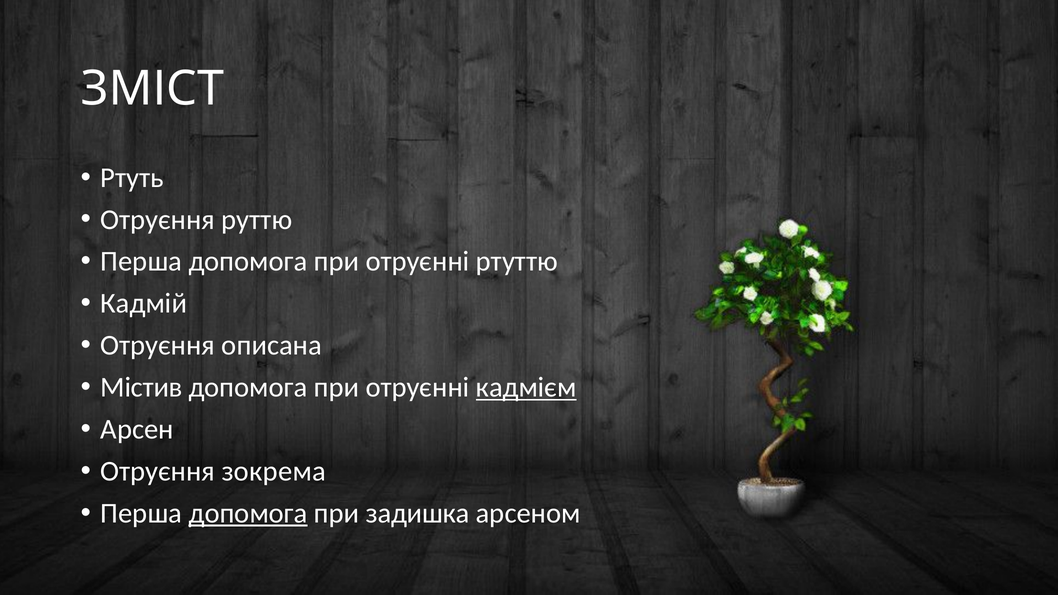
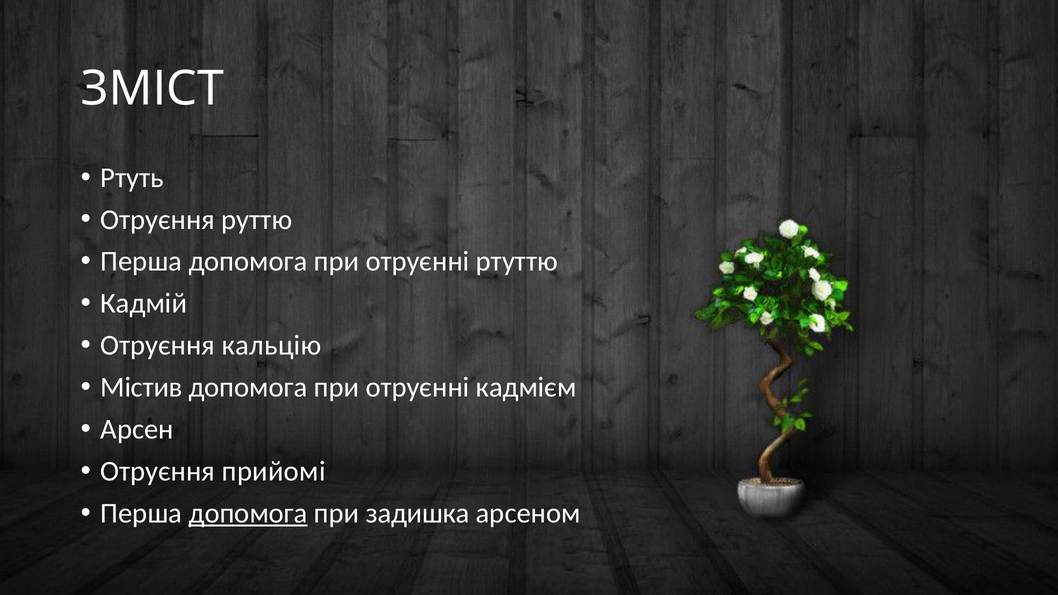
описана: описана -> кальцію
кадмієм underline: present -> none
зокрема: зокрема -> прийомі
